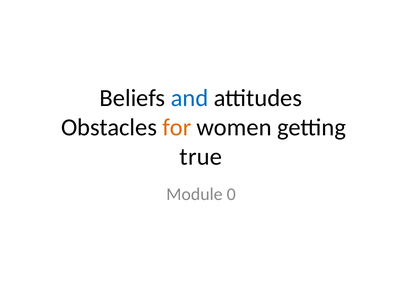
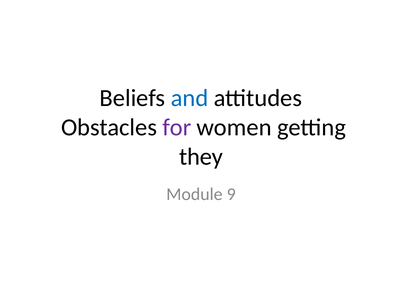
for colour: orange -> purple
true: true -> they
0: 0 -> 9
